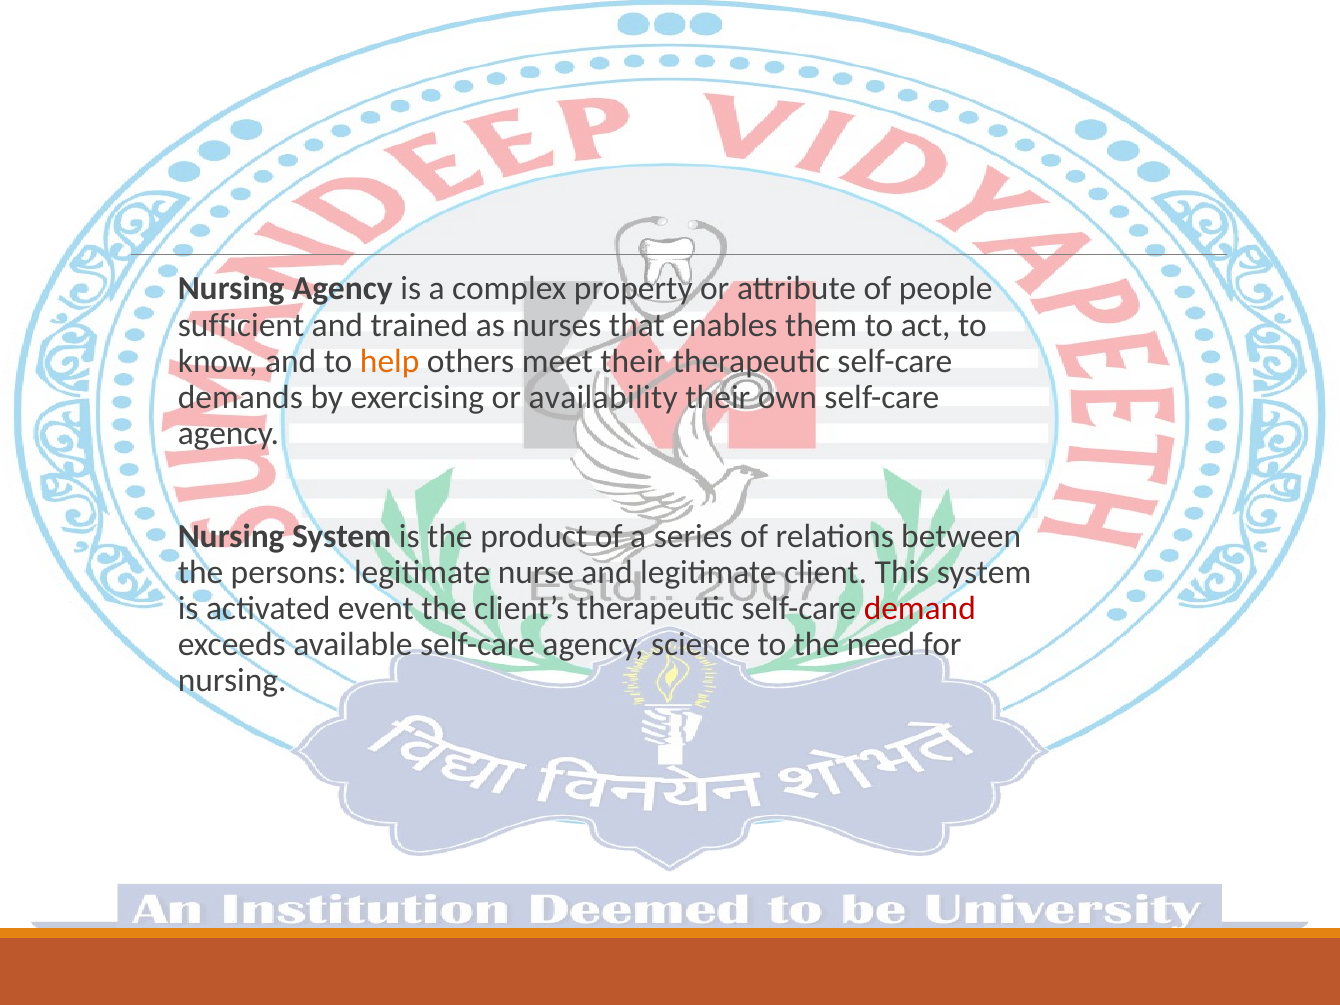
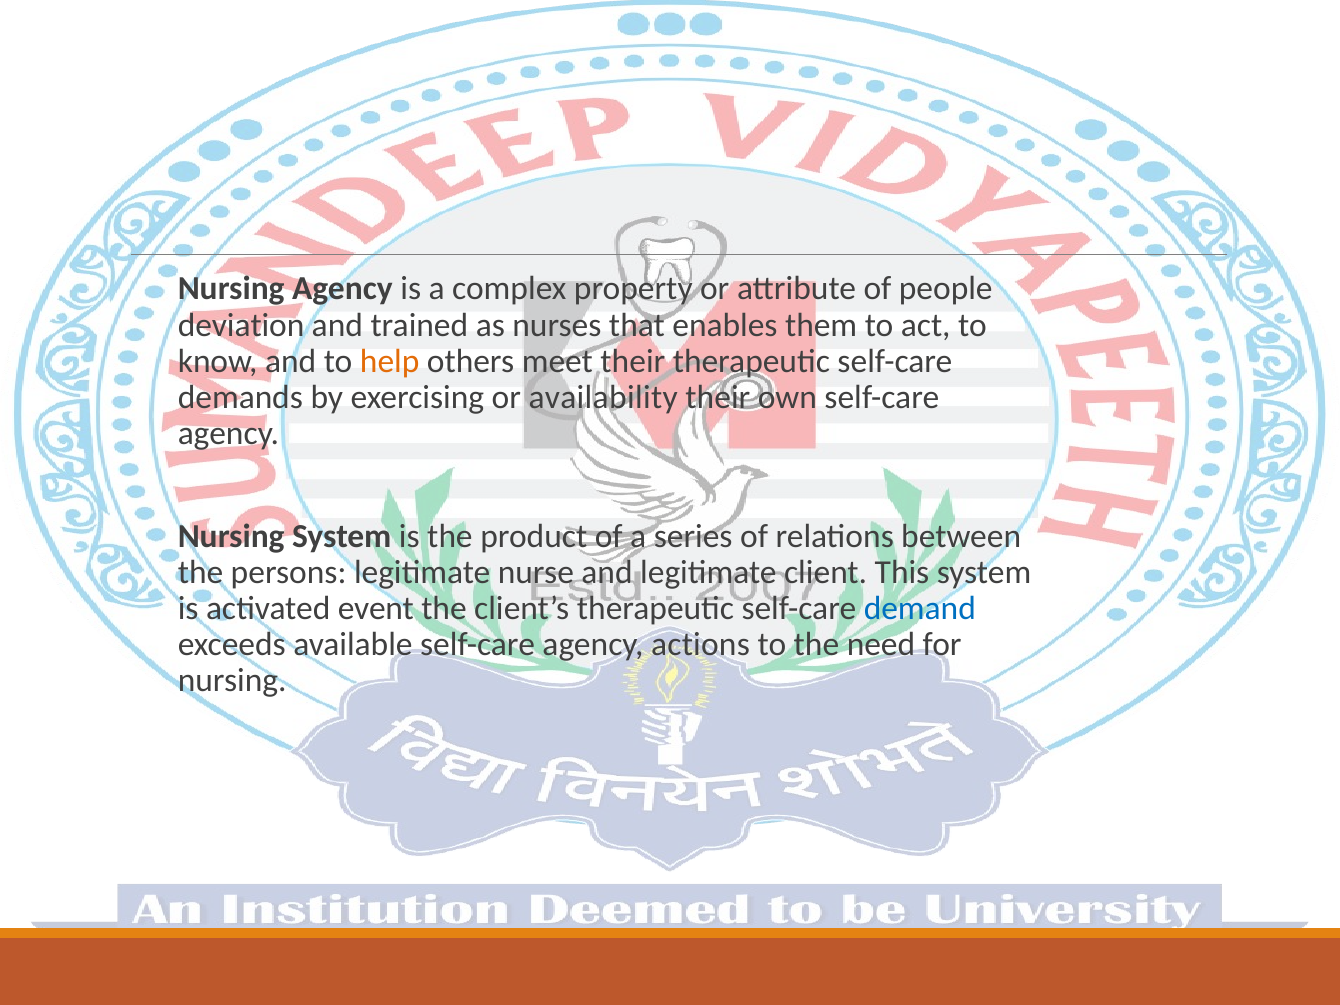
sufficient: sufficient -> deviation
demand colour: red -> blue
science: science -> actions
